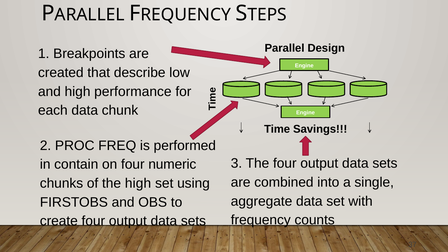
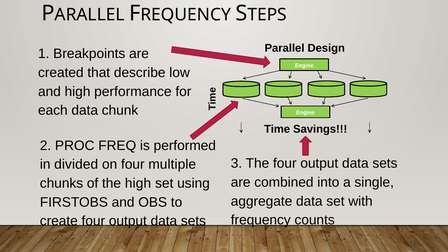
contain: contain -> divided
numeric: numeric -> multiple
